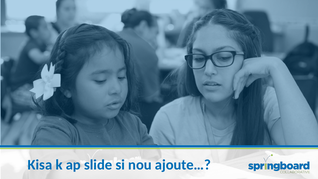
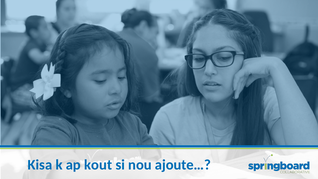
slide: slide -> kout
